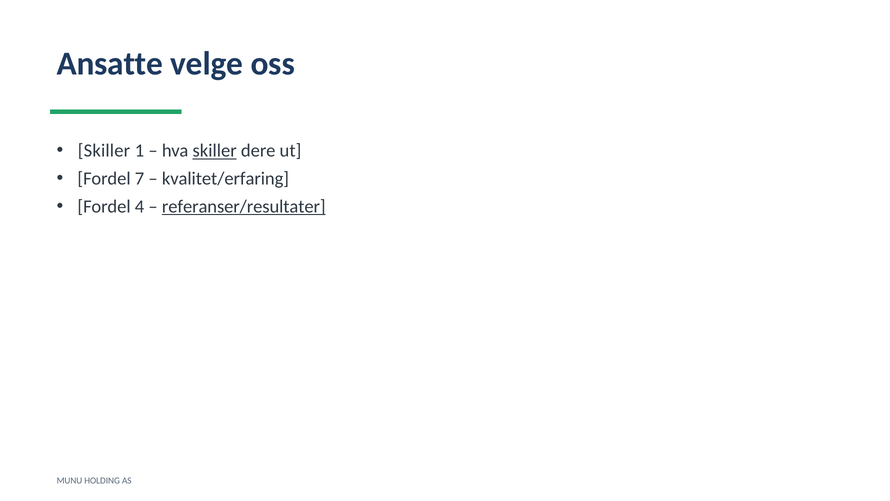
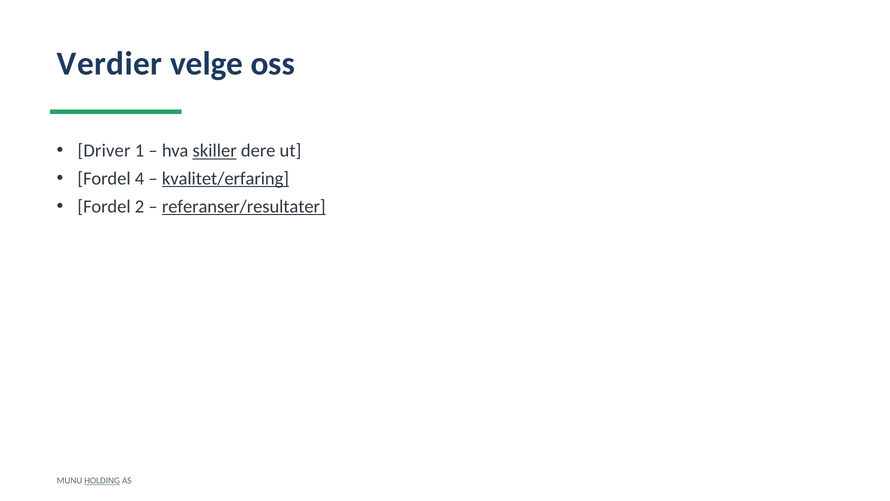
Ansatte: Ansatte -> Verdier
Skiller at (104, 151): Skiller -> Driver
7: 7 -> 4
kvalitet/erfaring underline: none -> present
4: 4 -> 2
HOLDING underline: none -> present
